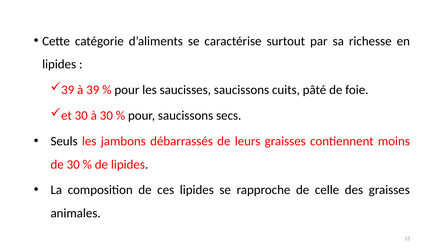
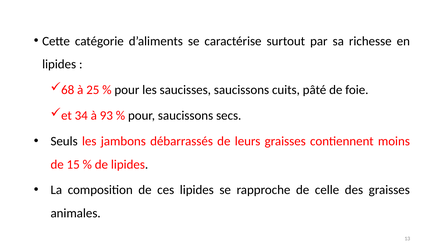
39 at (68, 90): 39 -> 68
à 39: 39 -> 25
et 30: 30 -> 34
à 30: 30 -> 93
de 30: 30 -> 15
